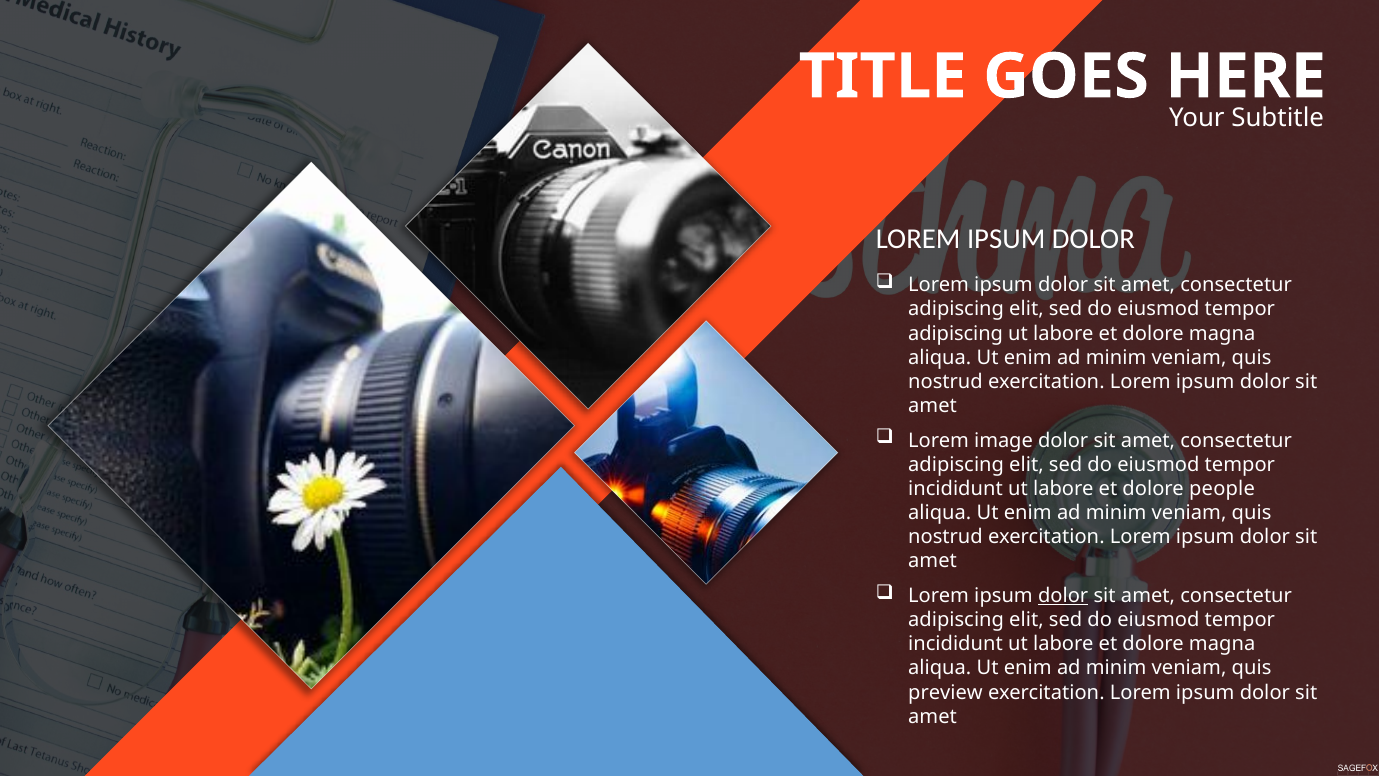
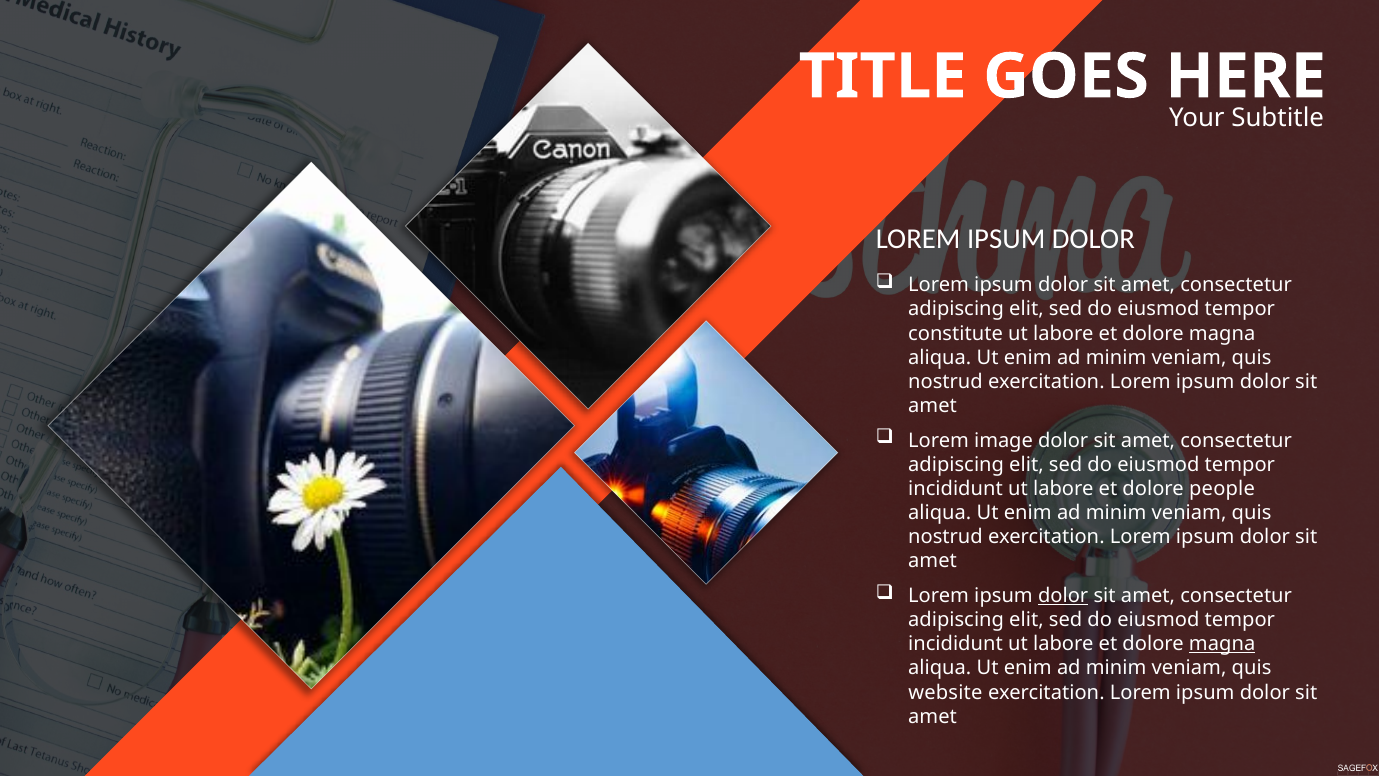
adipiscing at (956, 333): adipiscing -> constitute
magna at (1222, 644) underline: none -> present
preview: preview -> website
